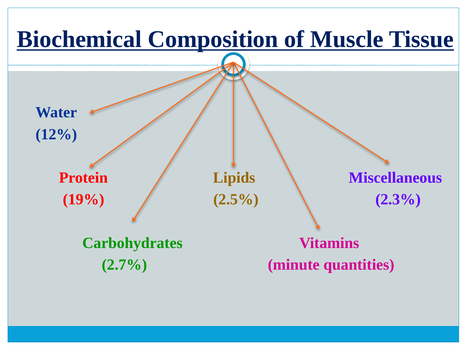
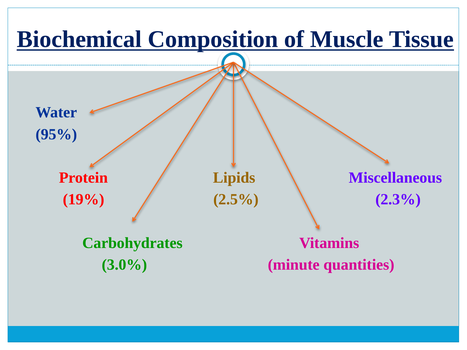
12%: 12% -> 95%
2.7%: 2.7% -> 3.0%
